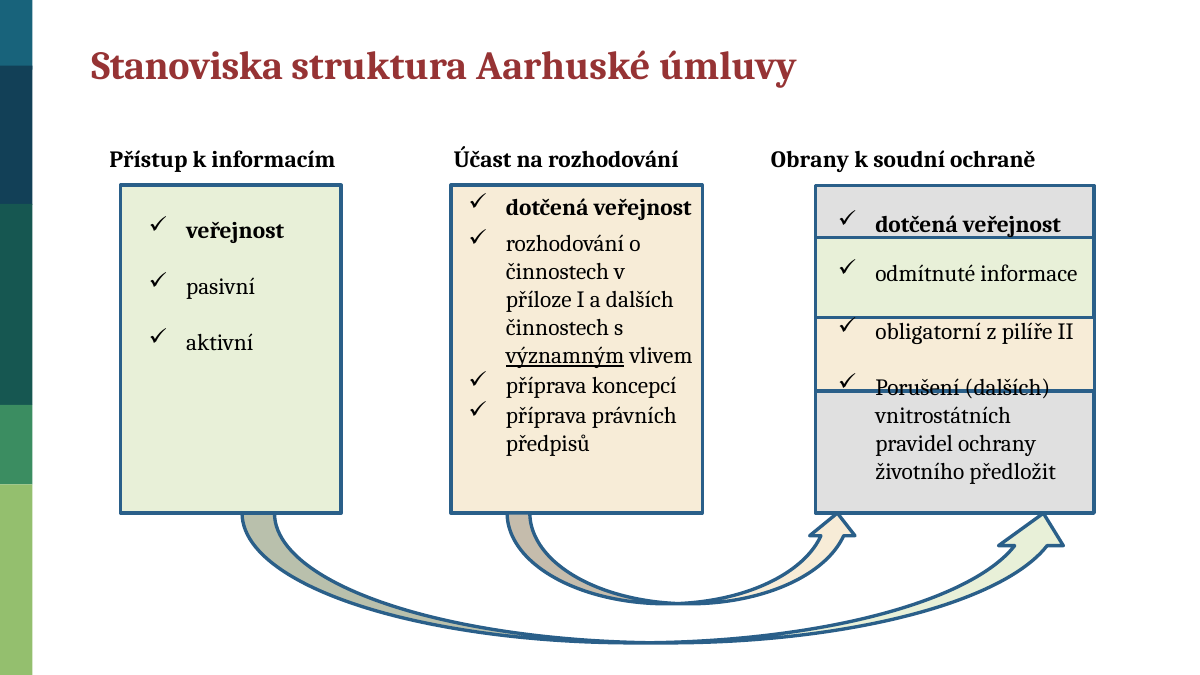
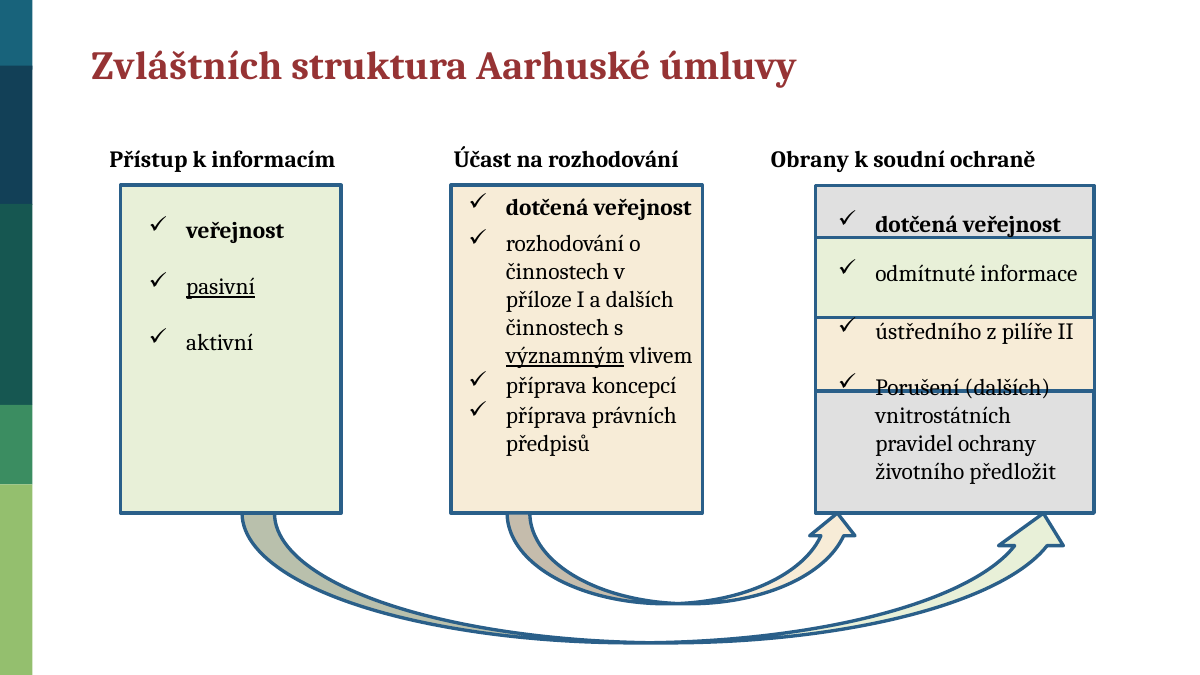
Stanoviska: Stanoviska -> Zvláštních
pasivní underline: none -> present
obligatorní: obligatorní -> ústředního
